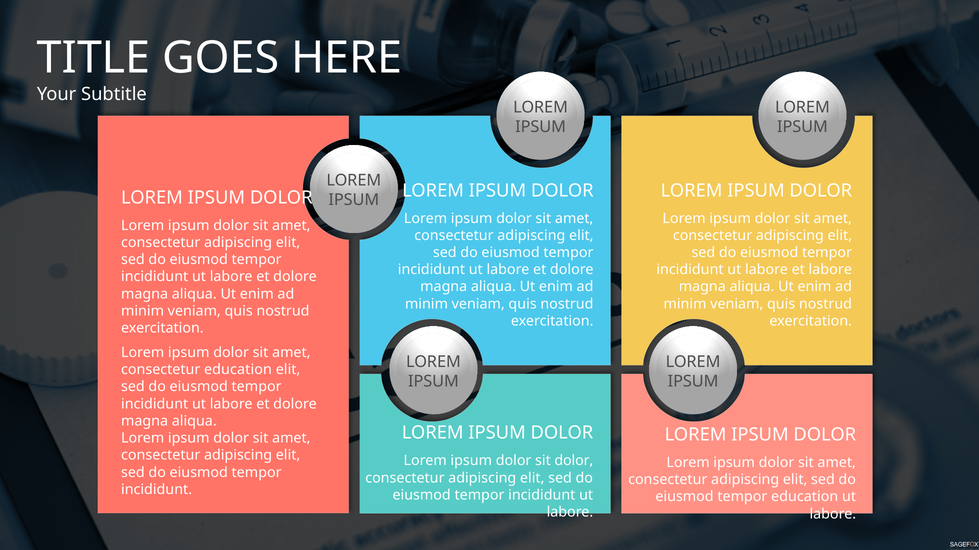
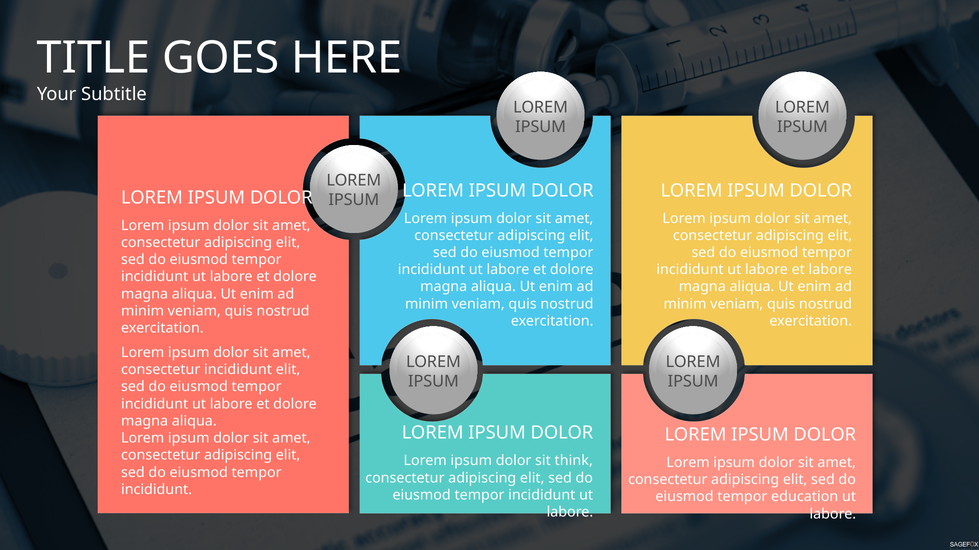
consectetur education: education -> incididunt
sit dolor: dolor -> think
